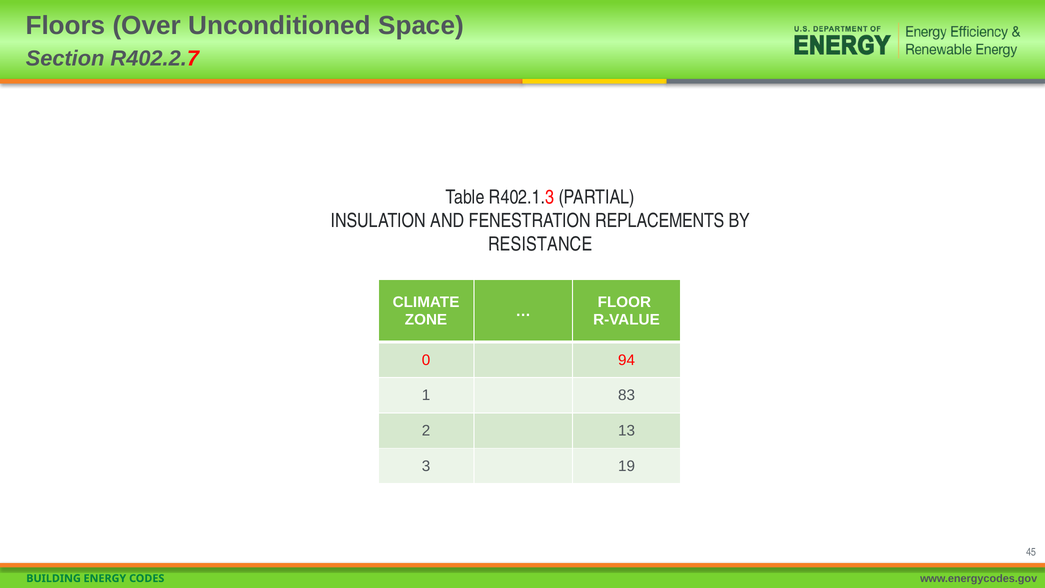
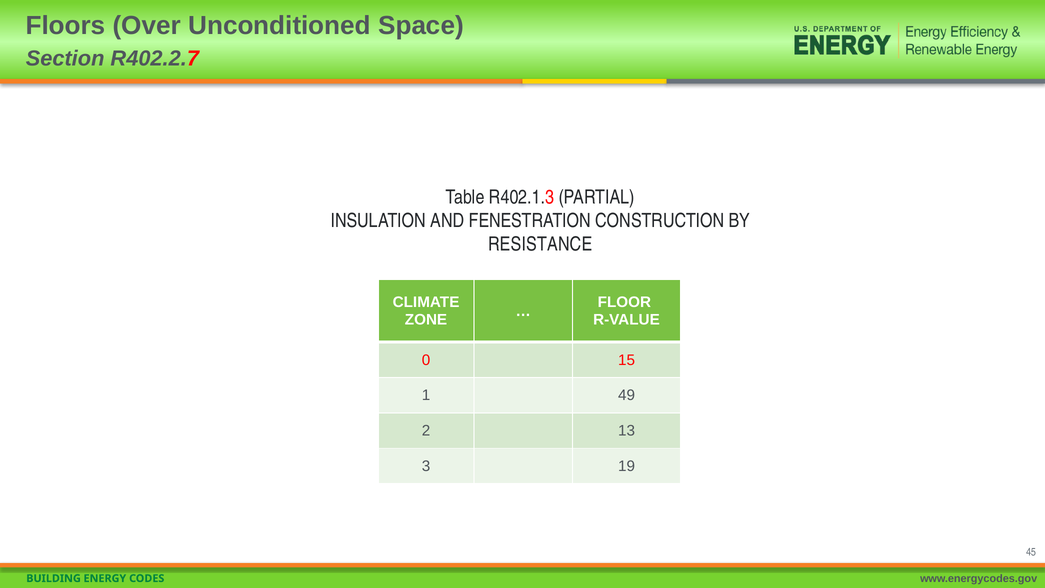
REPLACEMENTS: REPLACEMENTS -> CONSTRUCTION
94: 94 -> 15
83: 83 -> 49
